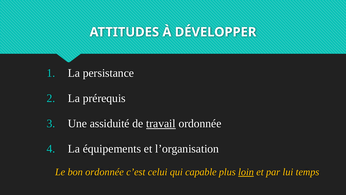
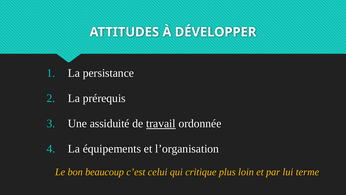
bon ordonnée: ordonnée -> beaucoup
capable: capable -> critique
loin underline: present -> none
temps: temps -> terme
